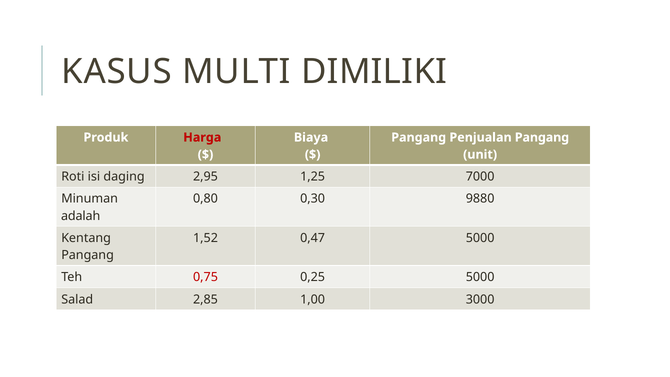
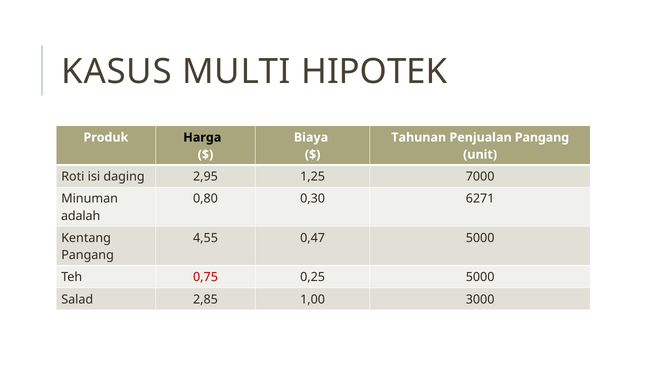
DIMILIKI: DIMILIKI -> HIPOTEK
Harga colour: red -> black
Pangang at (419, 137): Pangang -> Tahunan
9880: 9880 -> 6271
1,52: 1,52 -> 4,55
